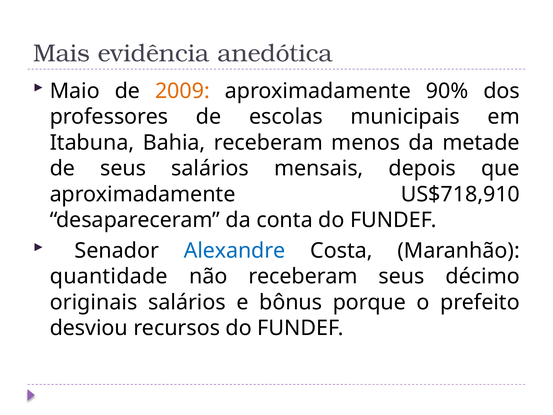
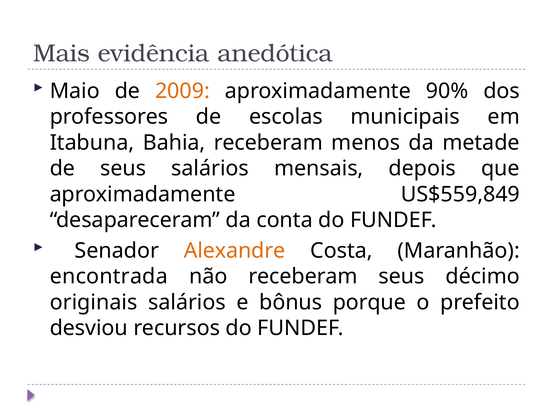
US$718,910: US$718,910 -> US$559,849
Alexandre colour: blue -> orange
quantidade: quantidade -> encontrada
